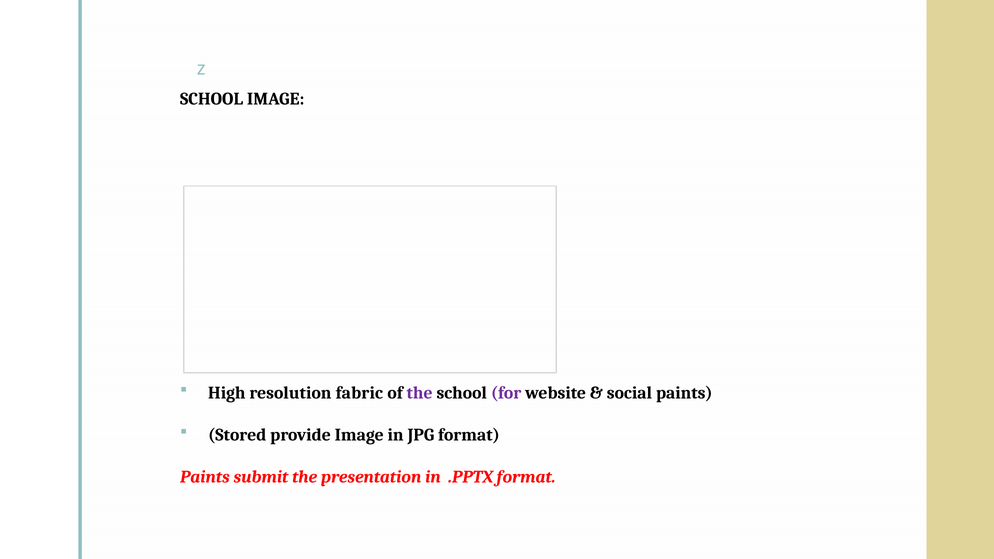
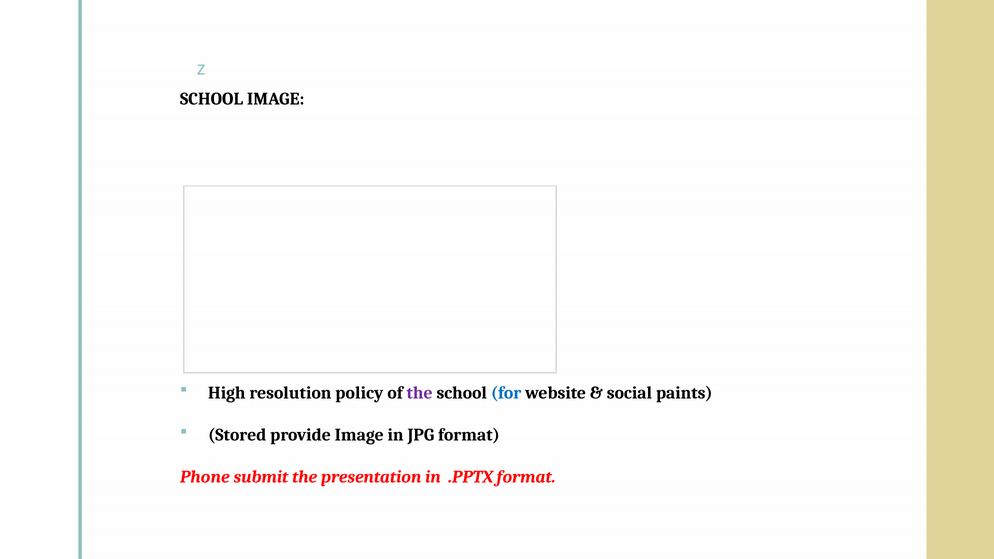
fabric: fabric -> policy
for colour: purple -> blue
Paints at (205, 477): Paints -> Phone
